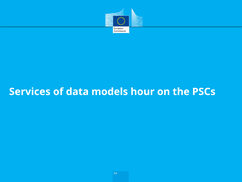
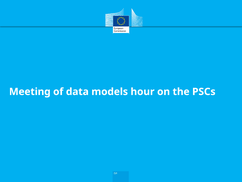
Services: Services -> Meeting
